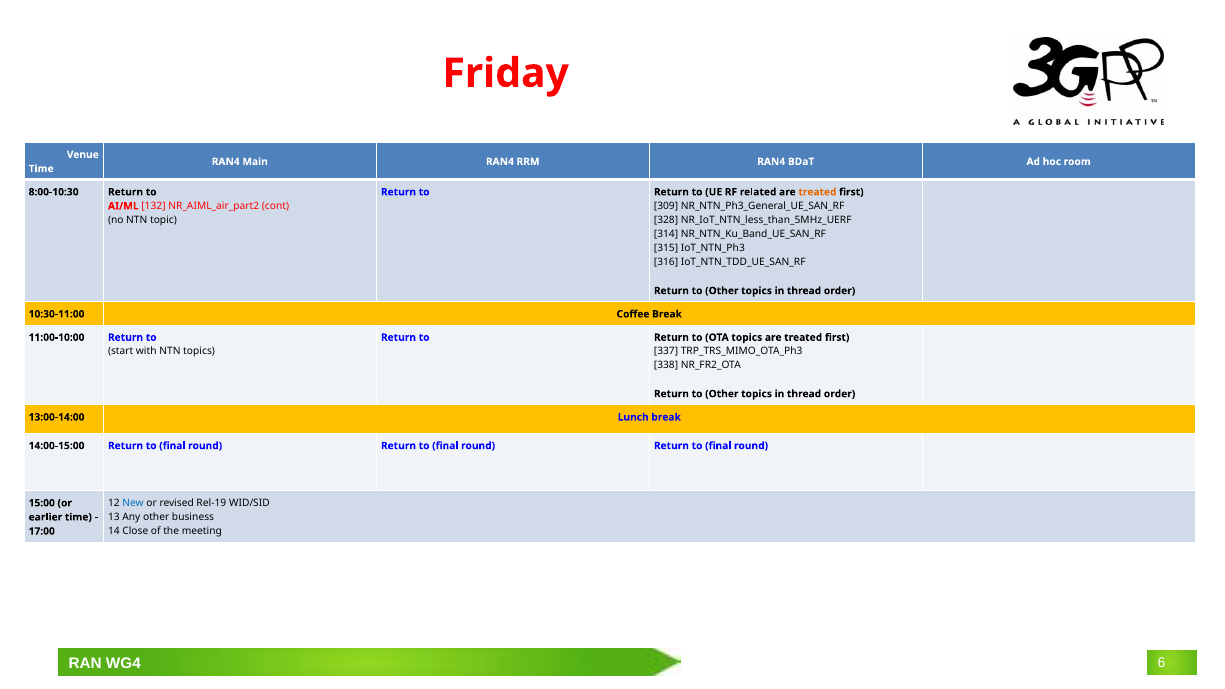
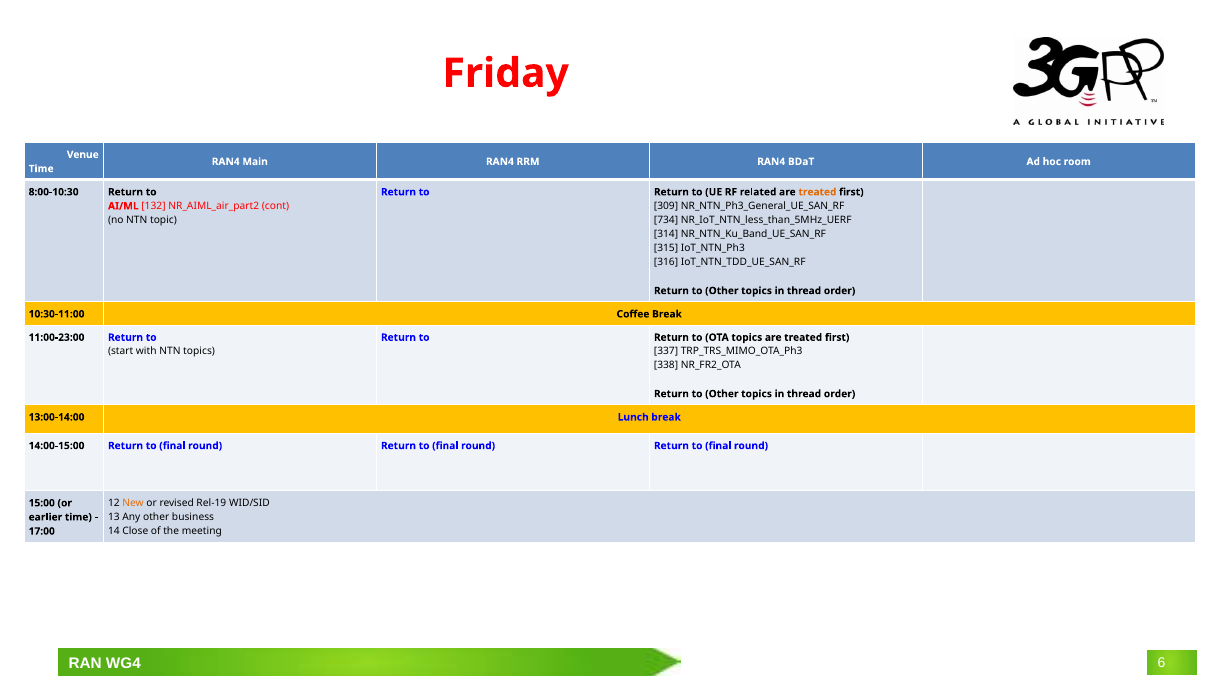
328: 328 -> 734
11:00-10:00: 11:00-10:00 -> 11:00-23:00
New colour: blue -> orange
